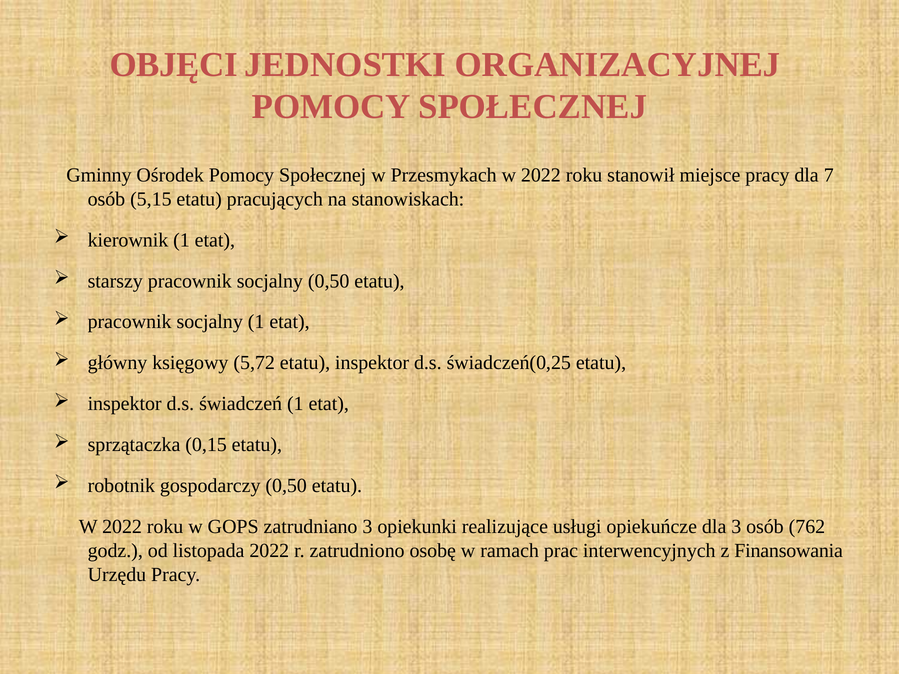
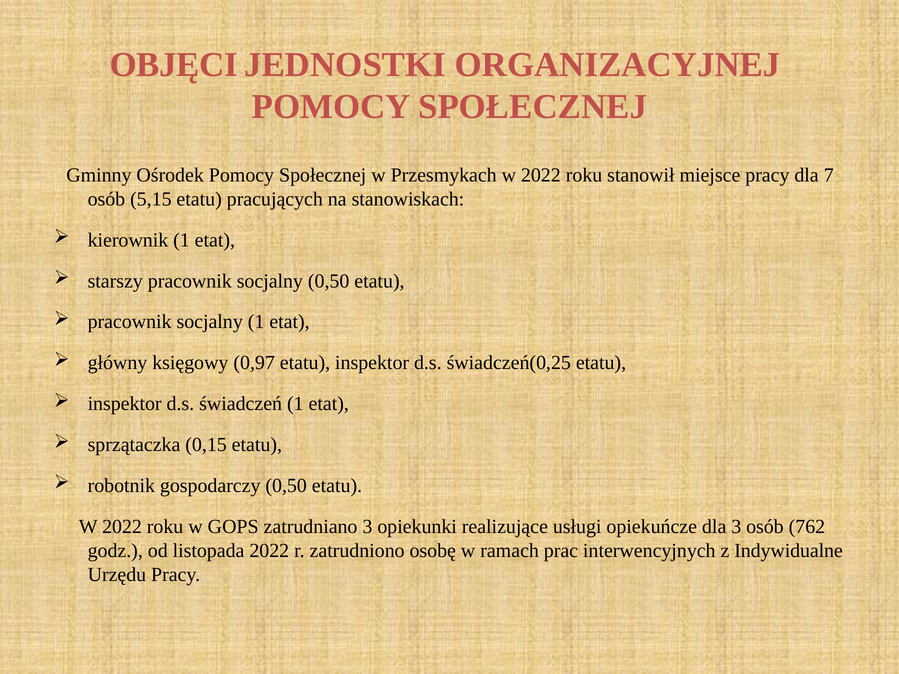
5,72: 5,72 -> 0,97
Finansowania: Finansowania -> Indywidualne
